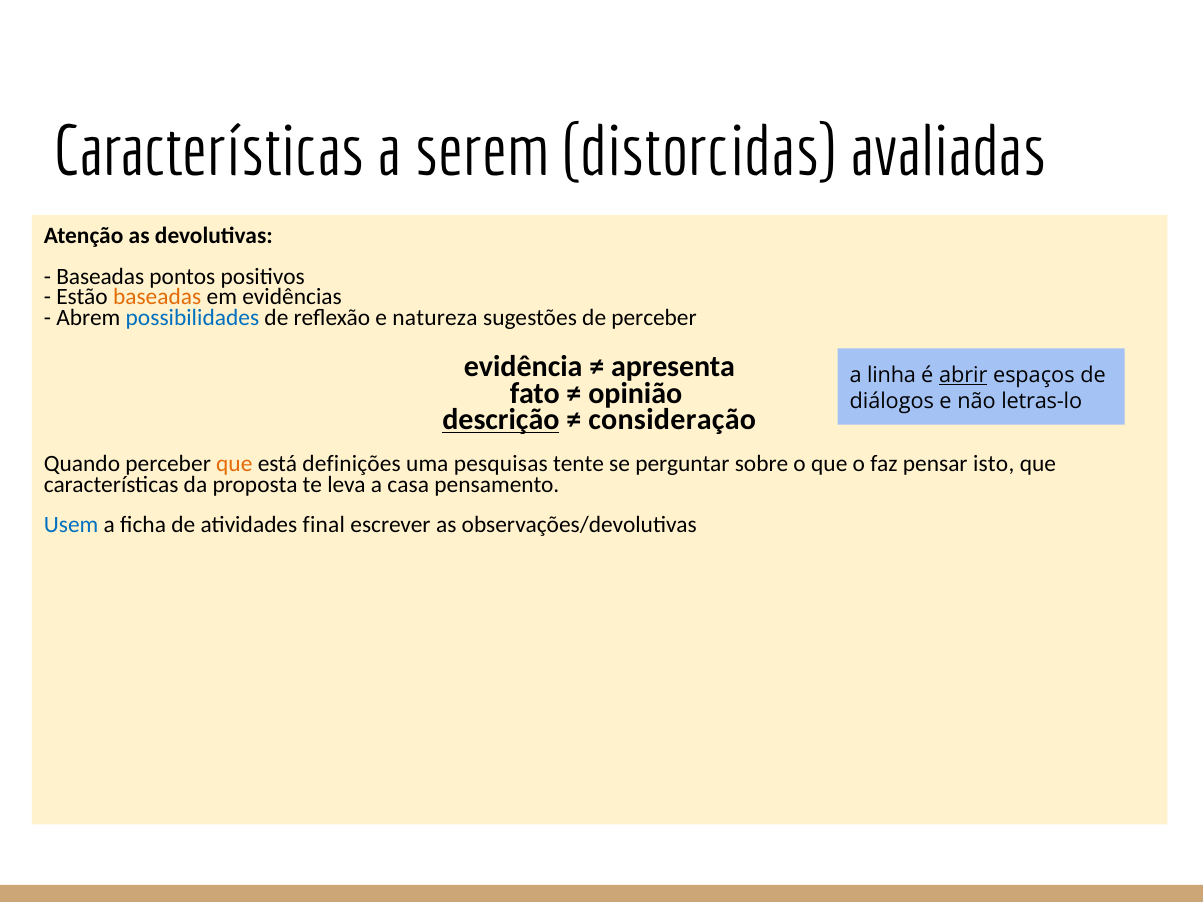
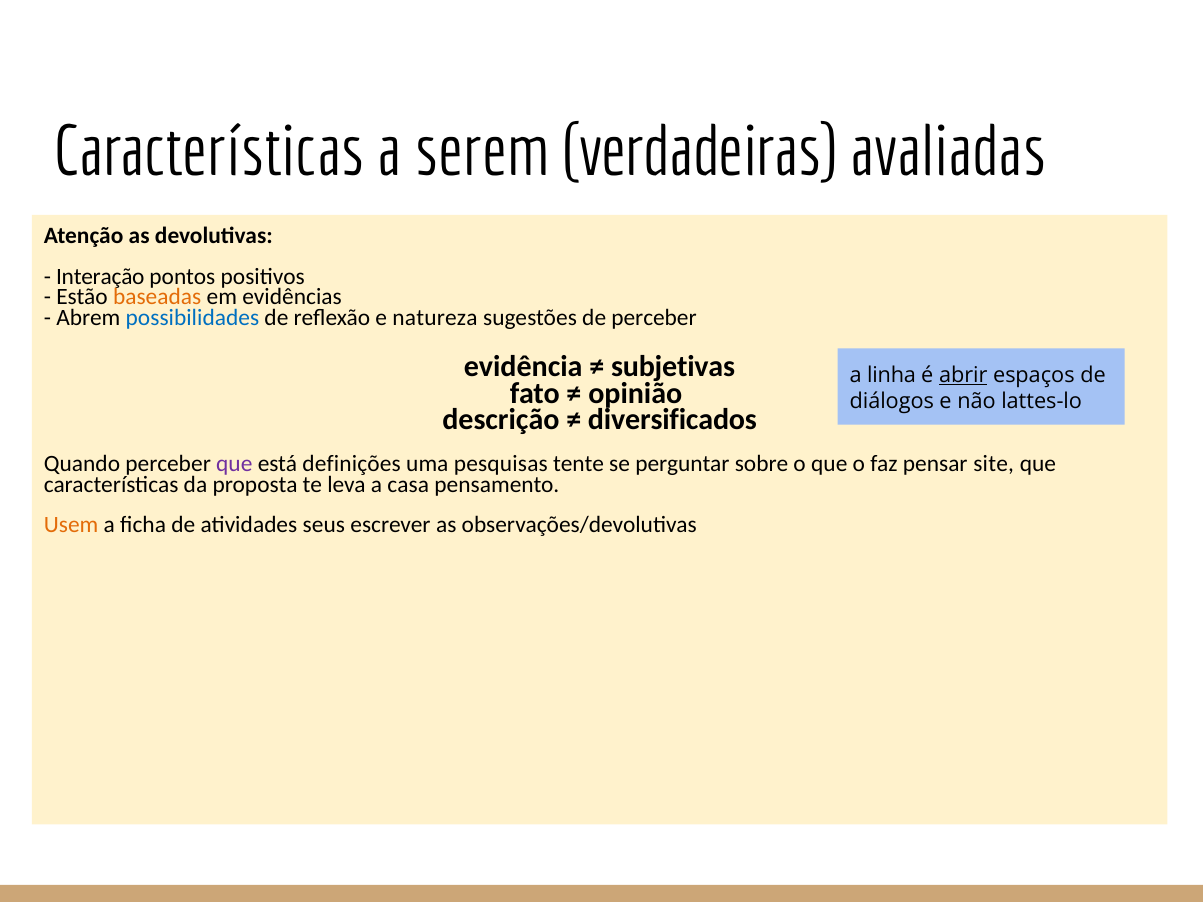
distorcidas: distorcidas -> verdadeiras
Baseadas at (100, 277): Baseadas -> Interação
apresenta: apresenta -> subjetivas
letras-lo: letras-lo -> lattes-lo
descrição underline: present -> none
consideração: consideração -> diversificados
que at (234, 464) colour: orange -> purple
isto: isto -> site
Usem colour: blue -> orange
final: final -> seus
